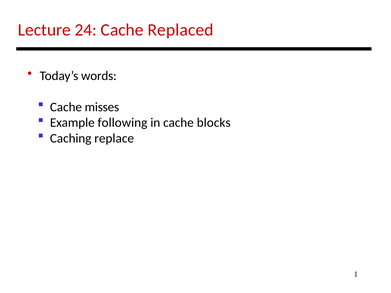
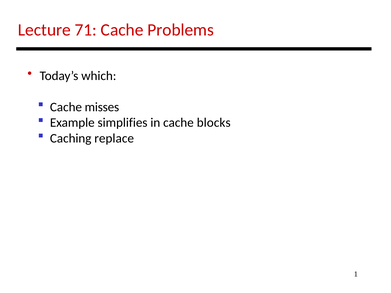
24: 24 -> 71
Replaced: Replaced -> Problems
words: words -> which
following: following -> simplifies
